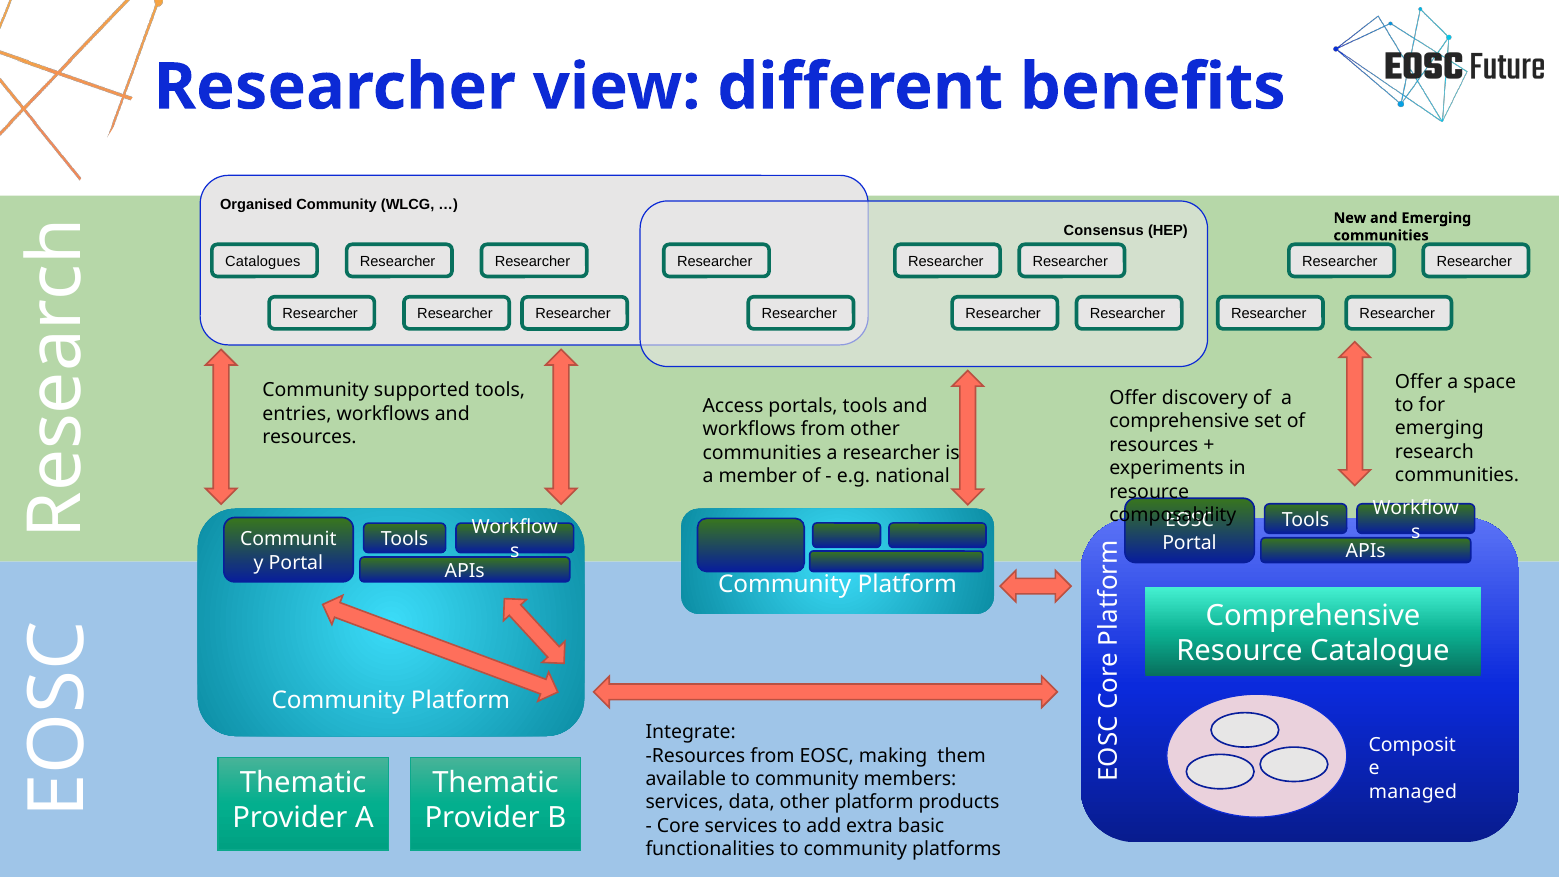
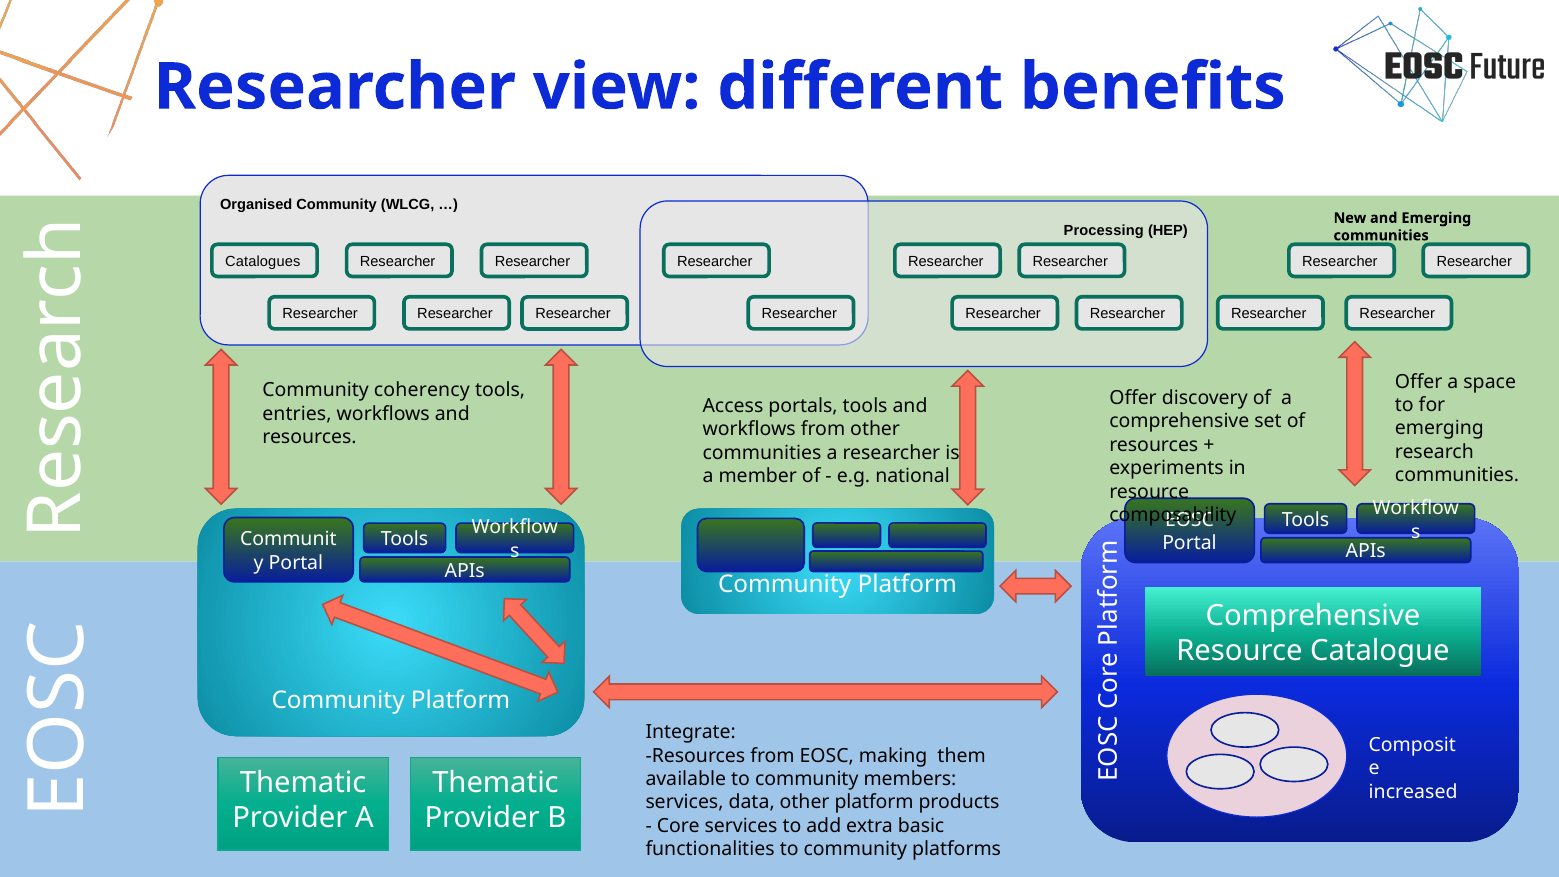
Consensus: Consensus -> Processing
supported: supported -> coherency
managed: managed -> increased
